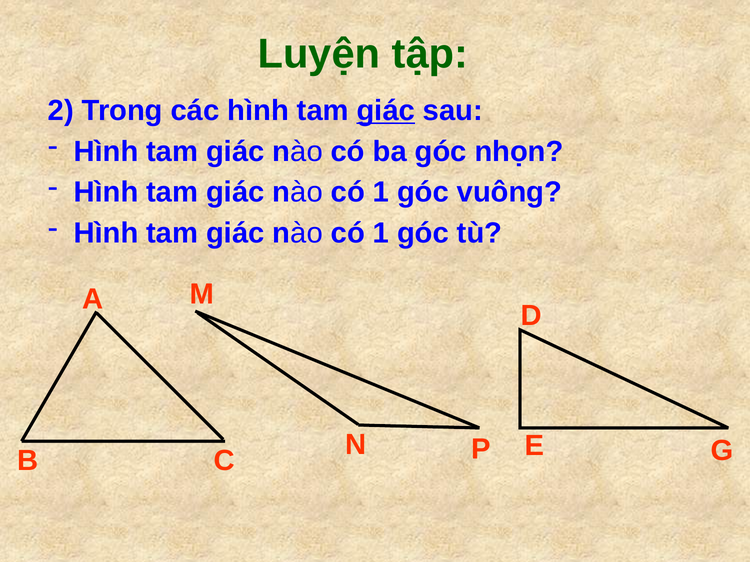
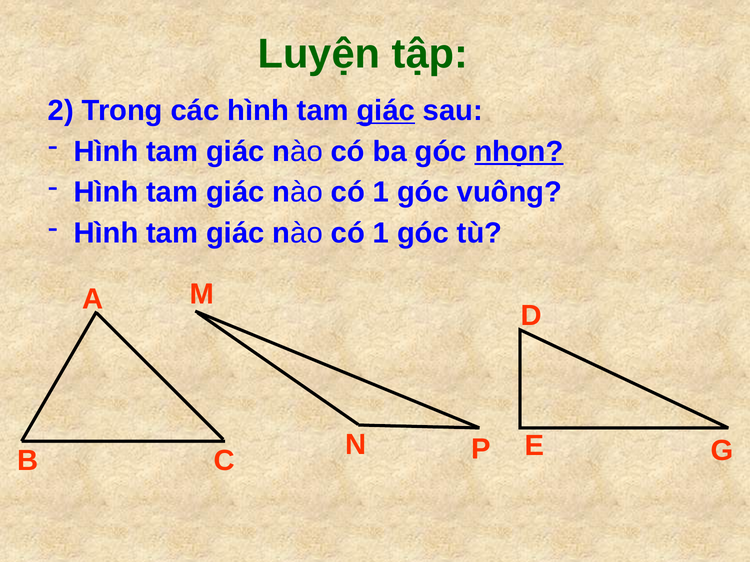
nhọn underline: none -> present
